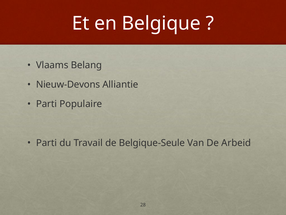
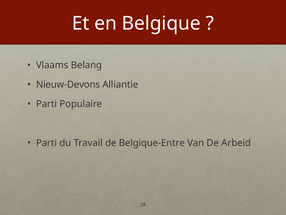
Belgique-Seule: Belgique-Seule -> Belgique-Entre
